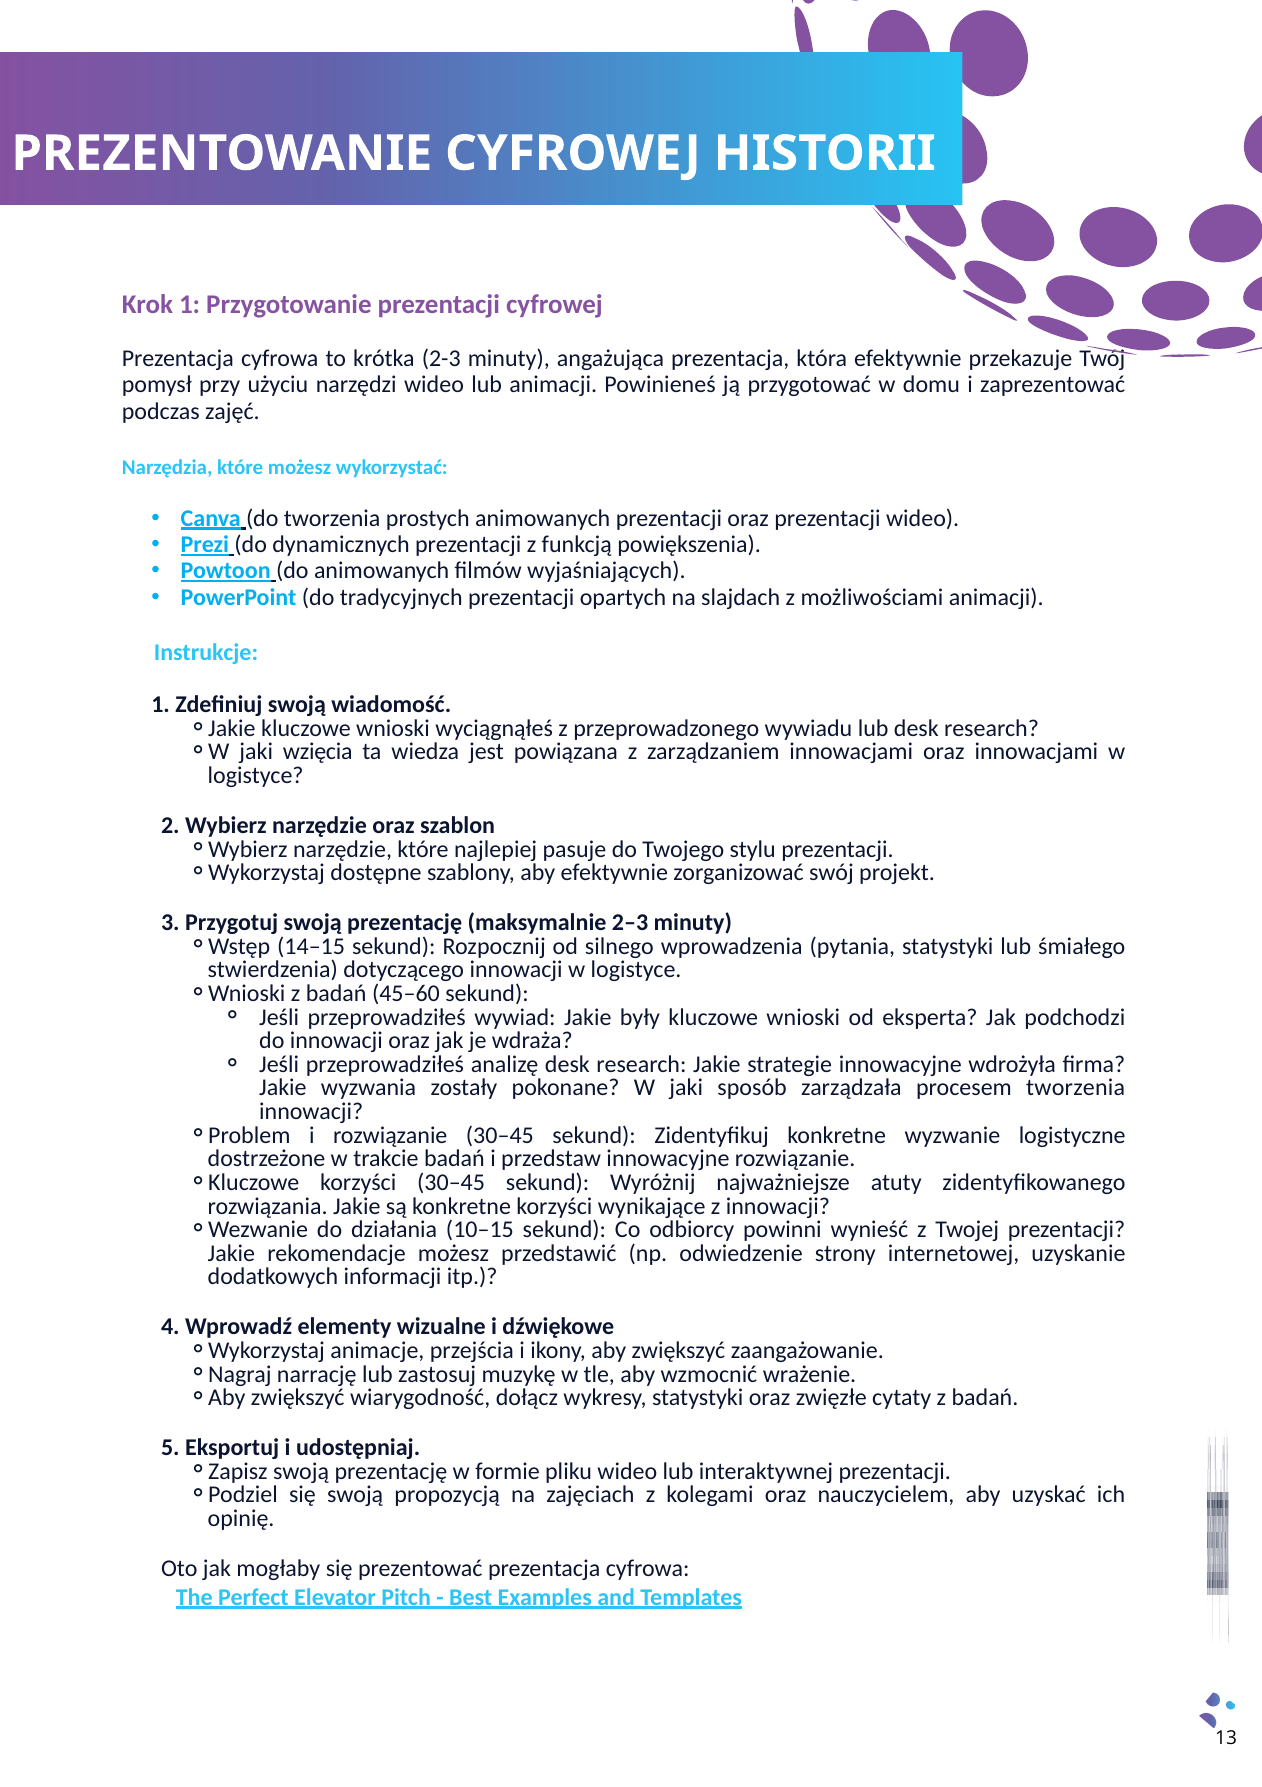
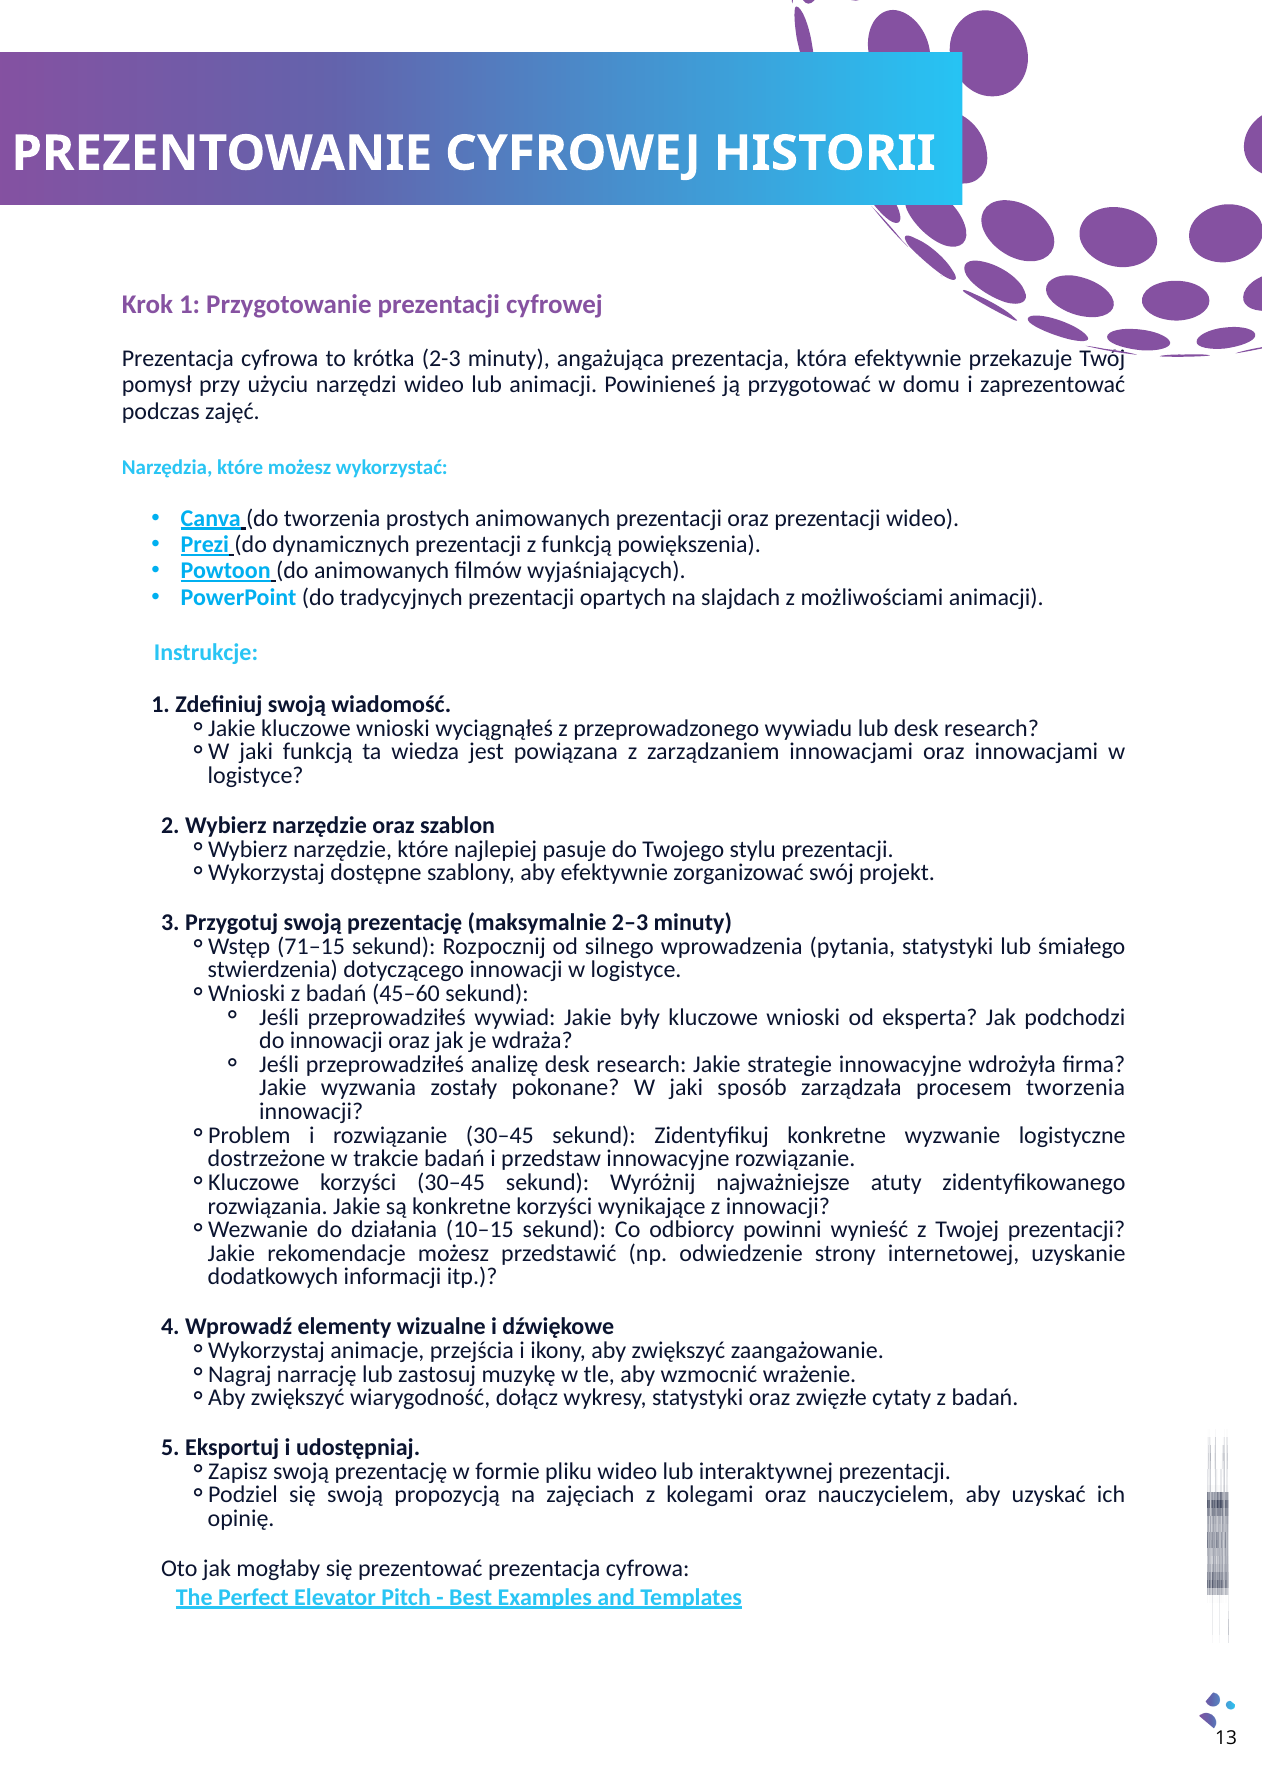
jaki wzięcia: wzięcia -> funkcją
14–15: 14–15 -> 71–15
